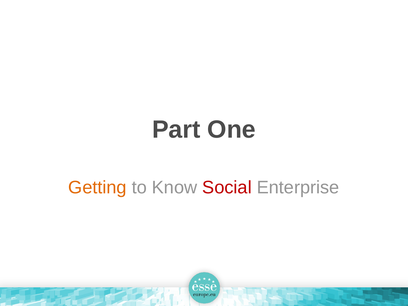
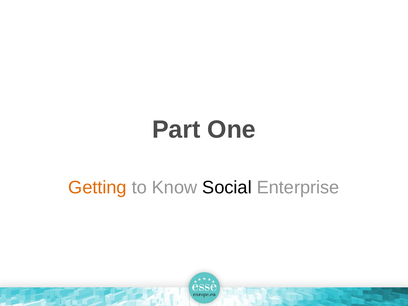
Social colour: red -> black
